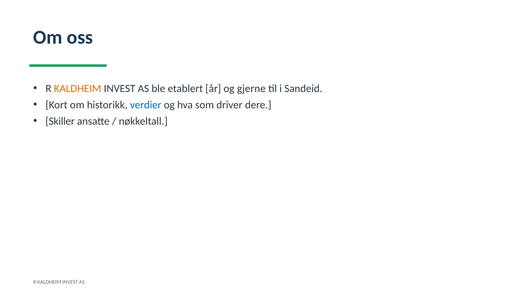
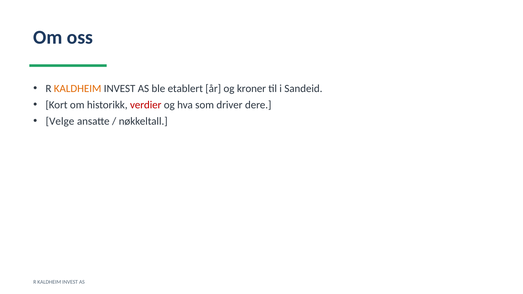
gjerne: gjerne -> kroner
verdier colour: blue -> red
Skiller: Skiller -> Velge
